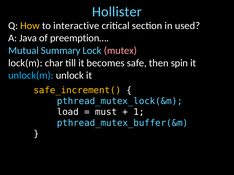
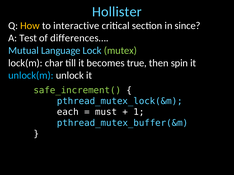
used: used -> since
Java: Java -> Test
preemption…: preemption… -> differences…
Summary: Summary -> Language
mutex colour: pink -> light green
safe: safe -> true
safe_increment( colour: yellow -> light green
load: load -> each
